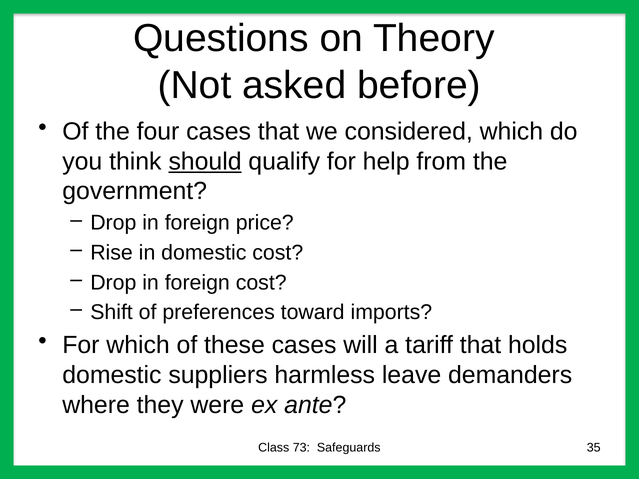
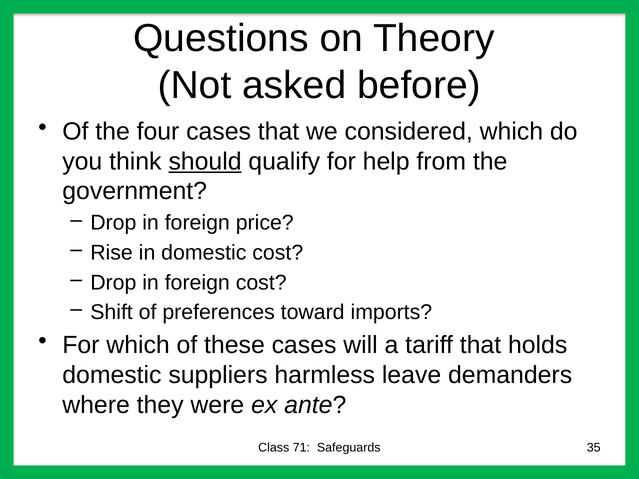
73: 73 -> 71
